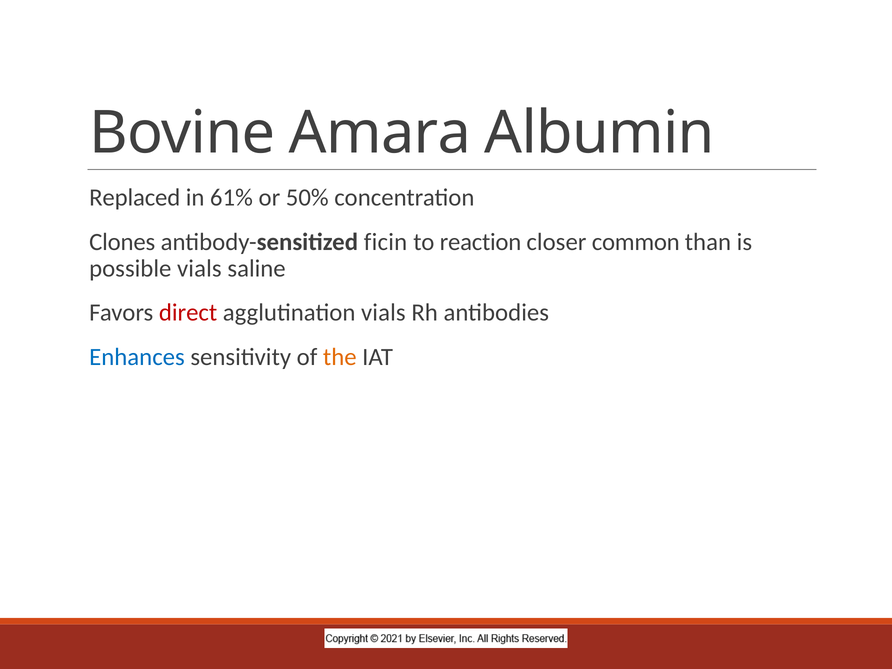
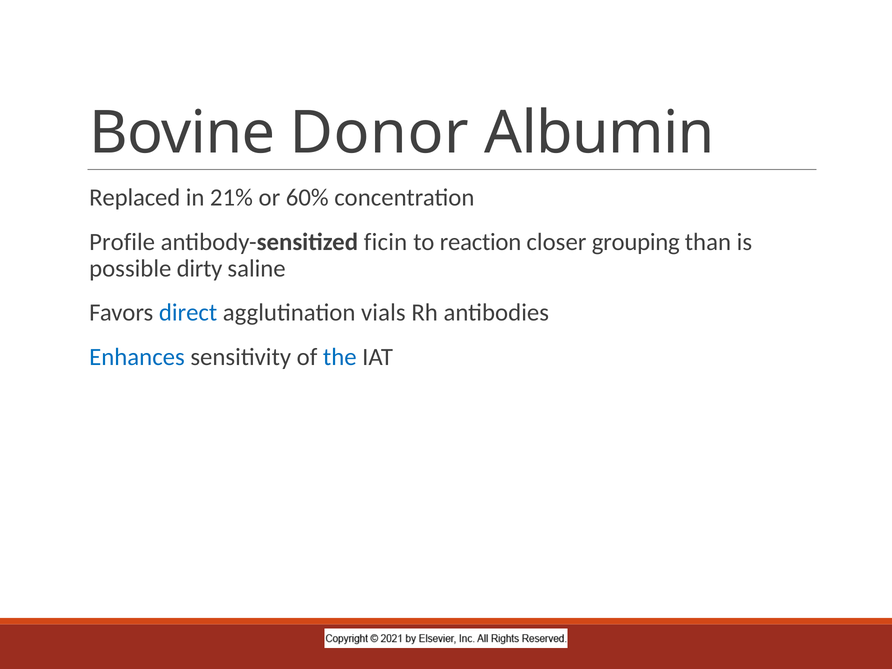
Amara: Amara -> Donor
61%: 61% -> 21%
50%: 50% -> 60%
Clones: Clones -> Profile
common: common -> grouping
possible vials: vials -> dirty
direct colour: red -> blue
the colour: orange -> blue
